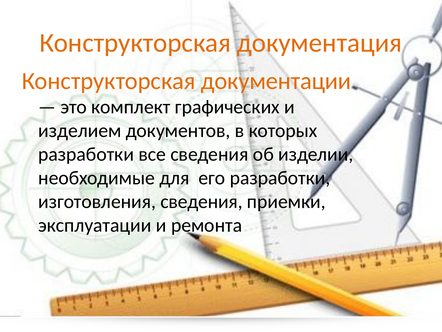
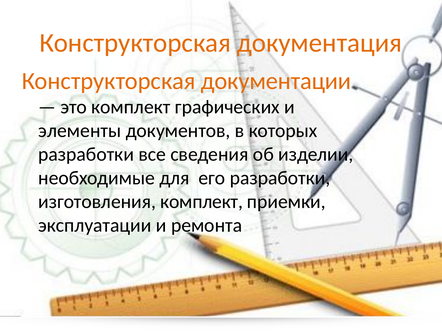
изделием: изделием -> элементы
изготовления сведения: сведения -> комплект
